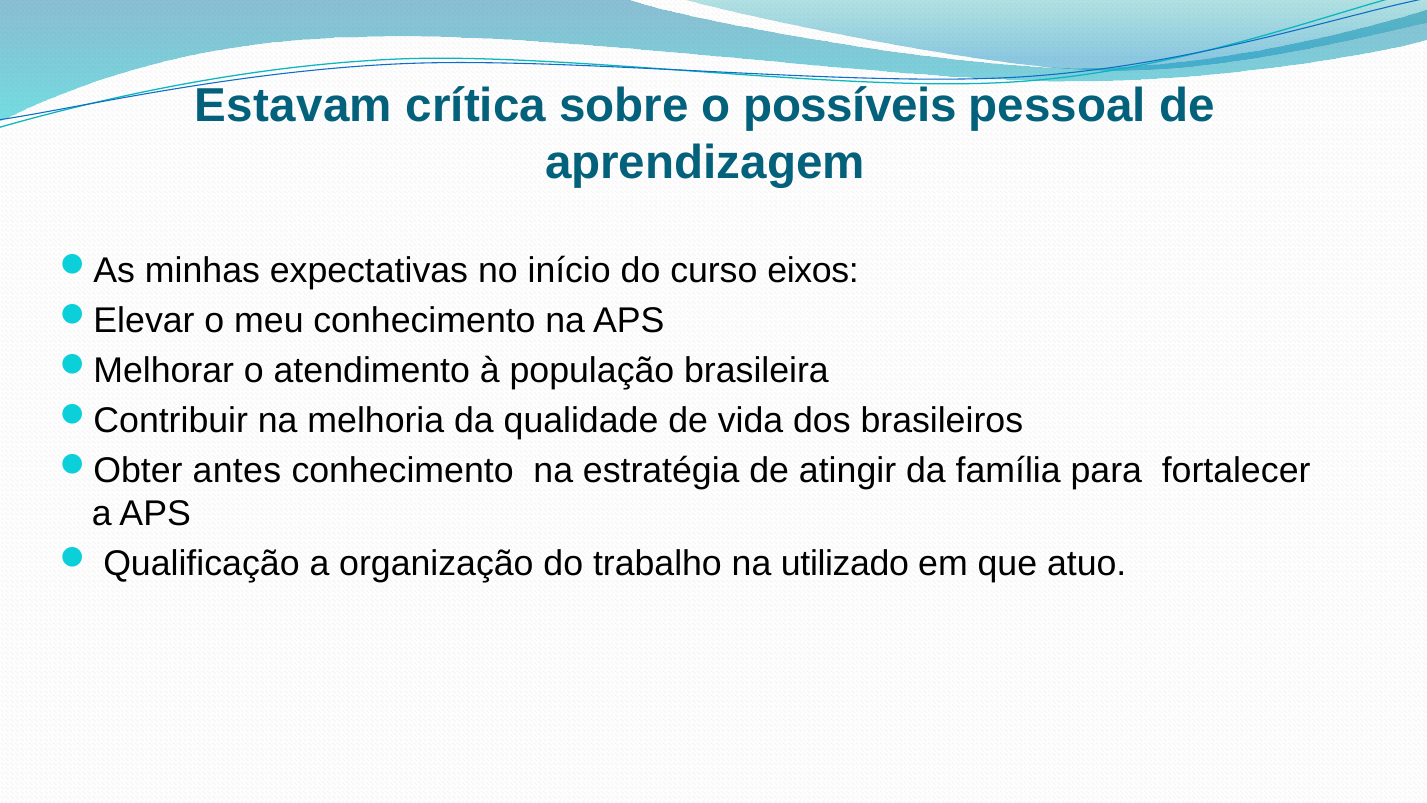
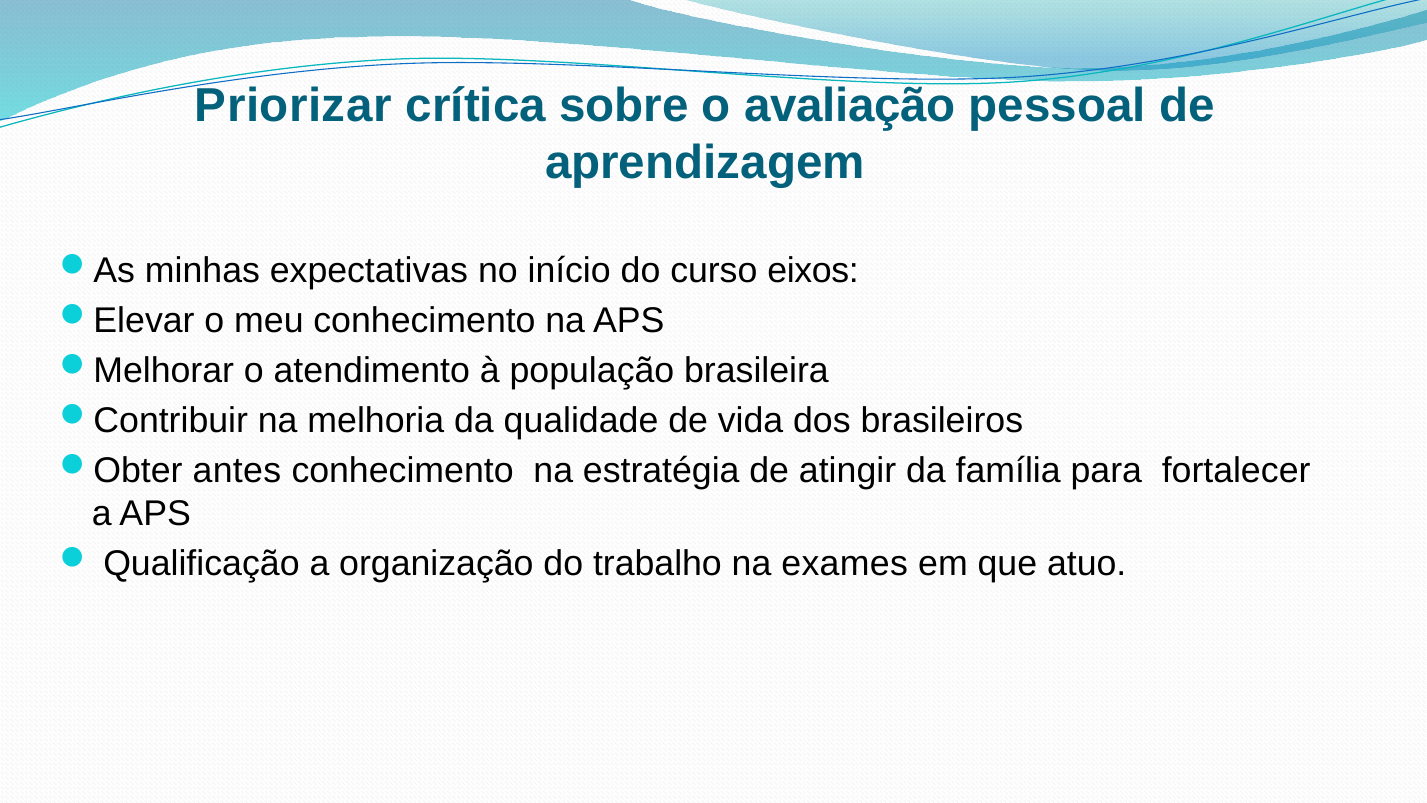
Estavam: Estavam -> Priorizar
possíveis: possíveis -> avaliação
utilizado: utilizado -> exames
